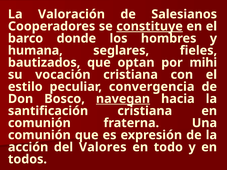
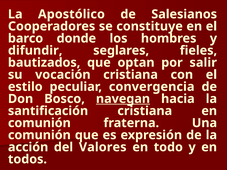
Valoración: Valoración -> Apostólico
constituye underline: present -> none
humana: humana -> difundir
mihi: mihi -> salir
